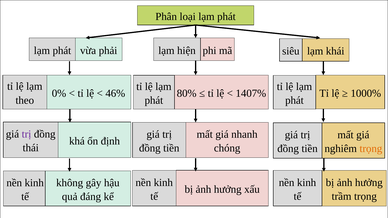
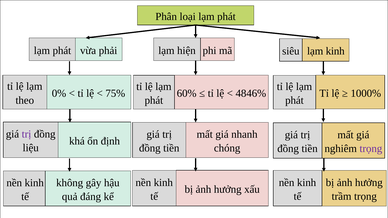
lạm khái: khái -> kinh
80%: 80% -> 60%
1407%: 1407% -> 4846%
46%: 46% -> 75%
thái: thái -> liệu
trọng at (371, 149) colour: orange -> purple
